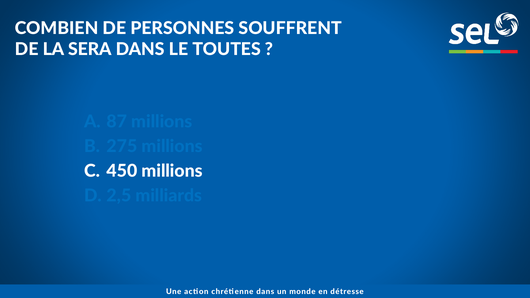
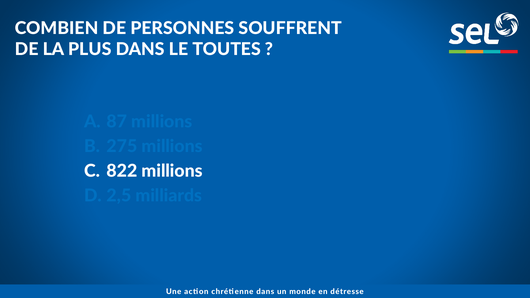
SERA: SERA -> PLUS
450: 450 -> 822
